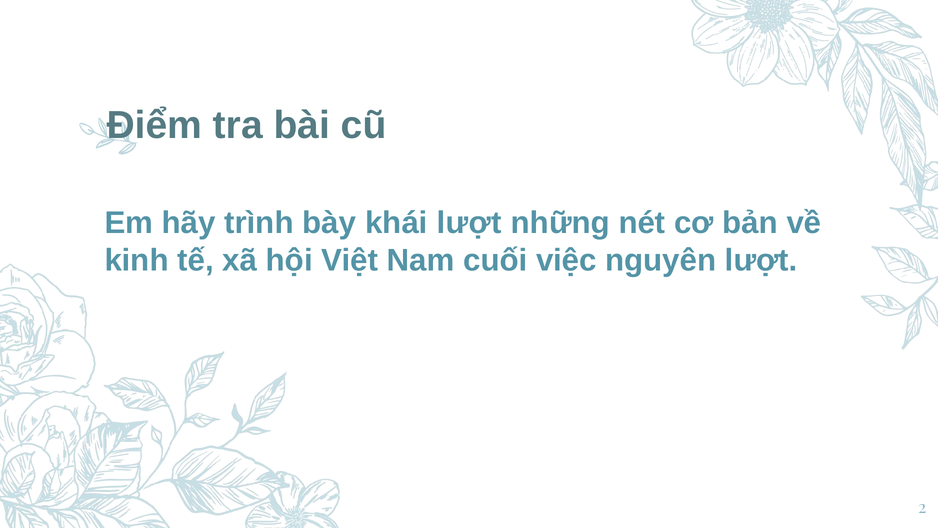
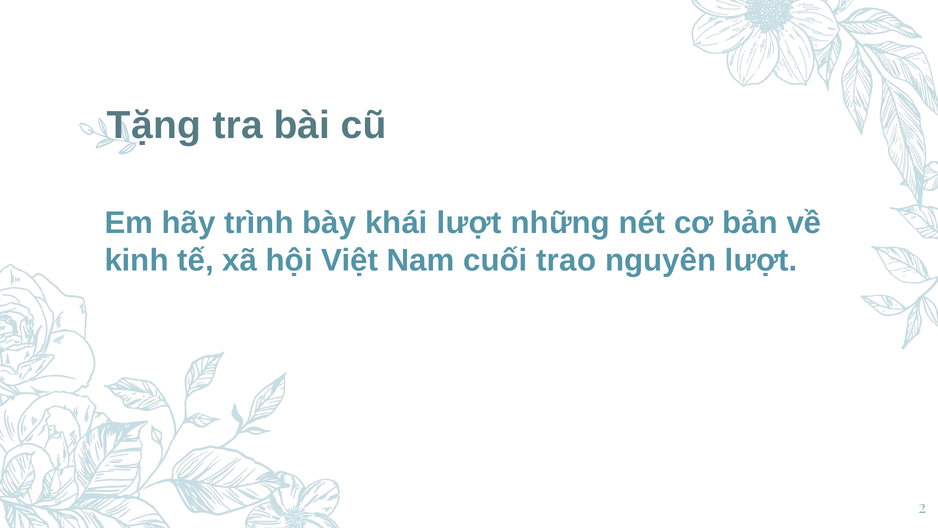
Điểm: Điểm -> Tặng
việc: việc -> trao
